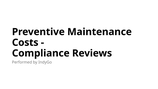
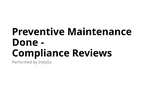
Costs: Costs -> Done
